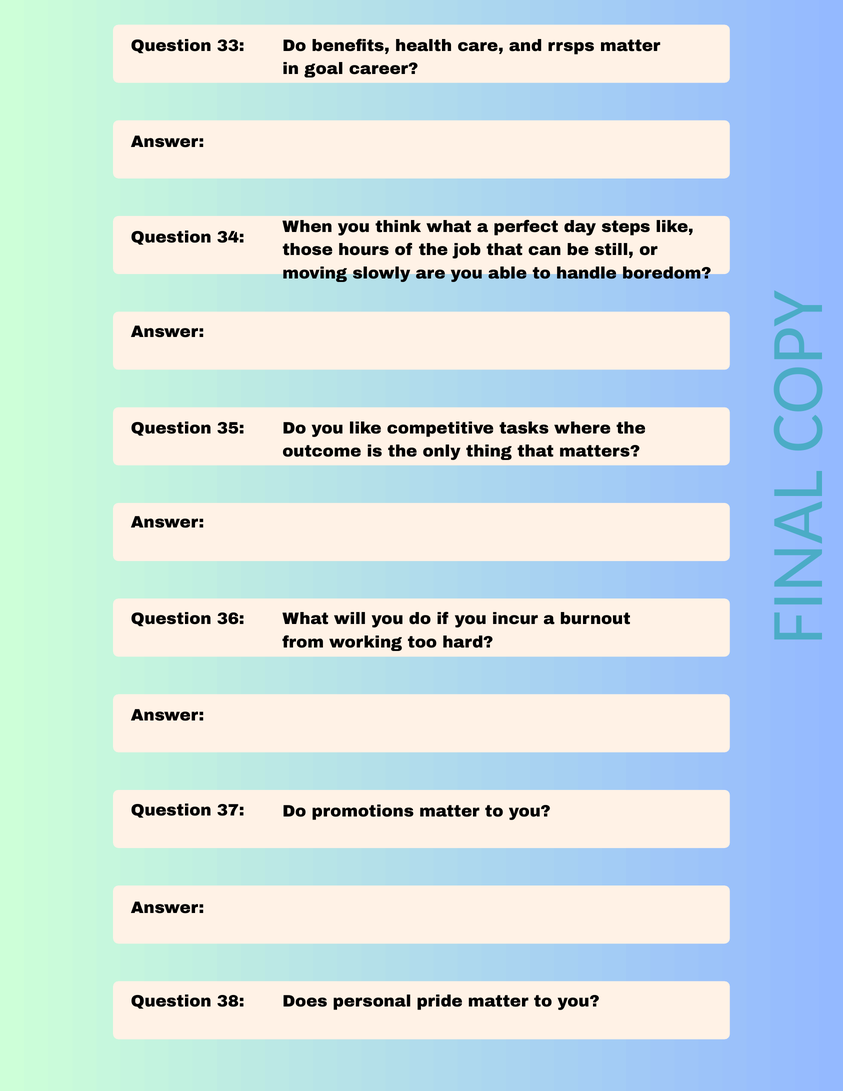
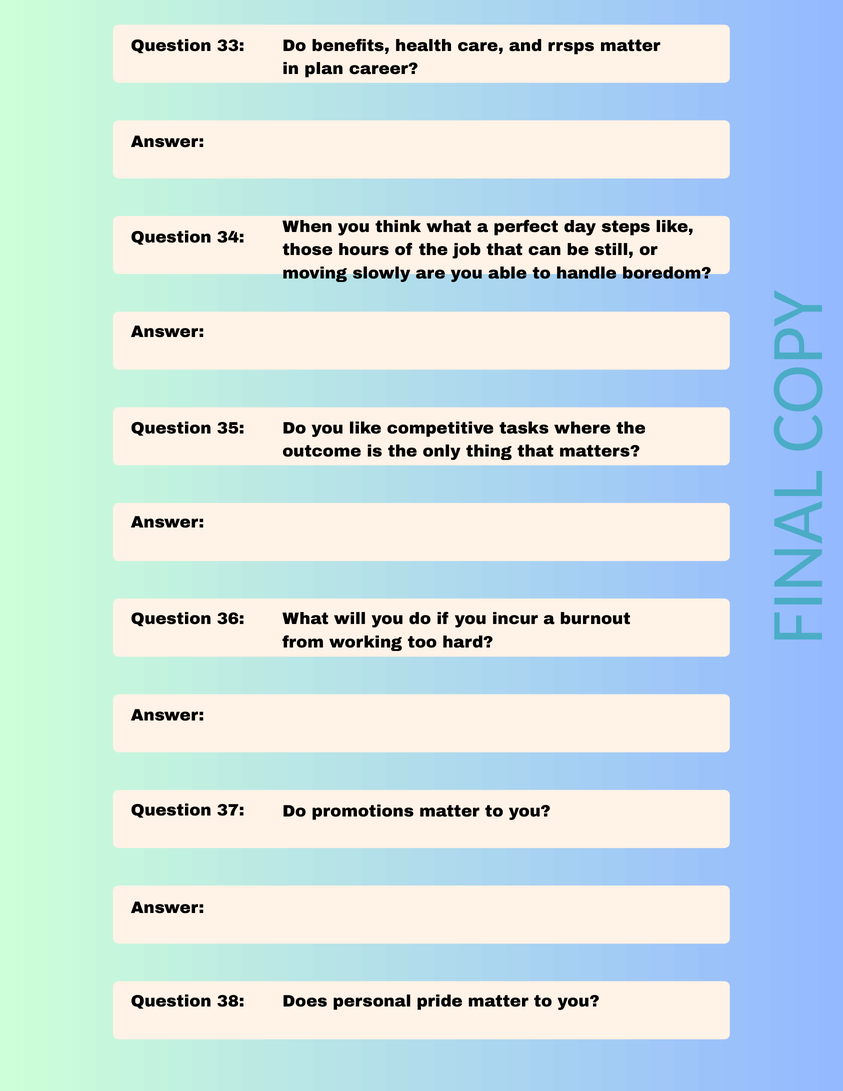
goal: goal -> plan
